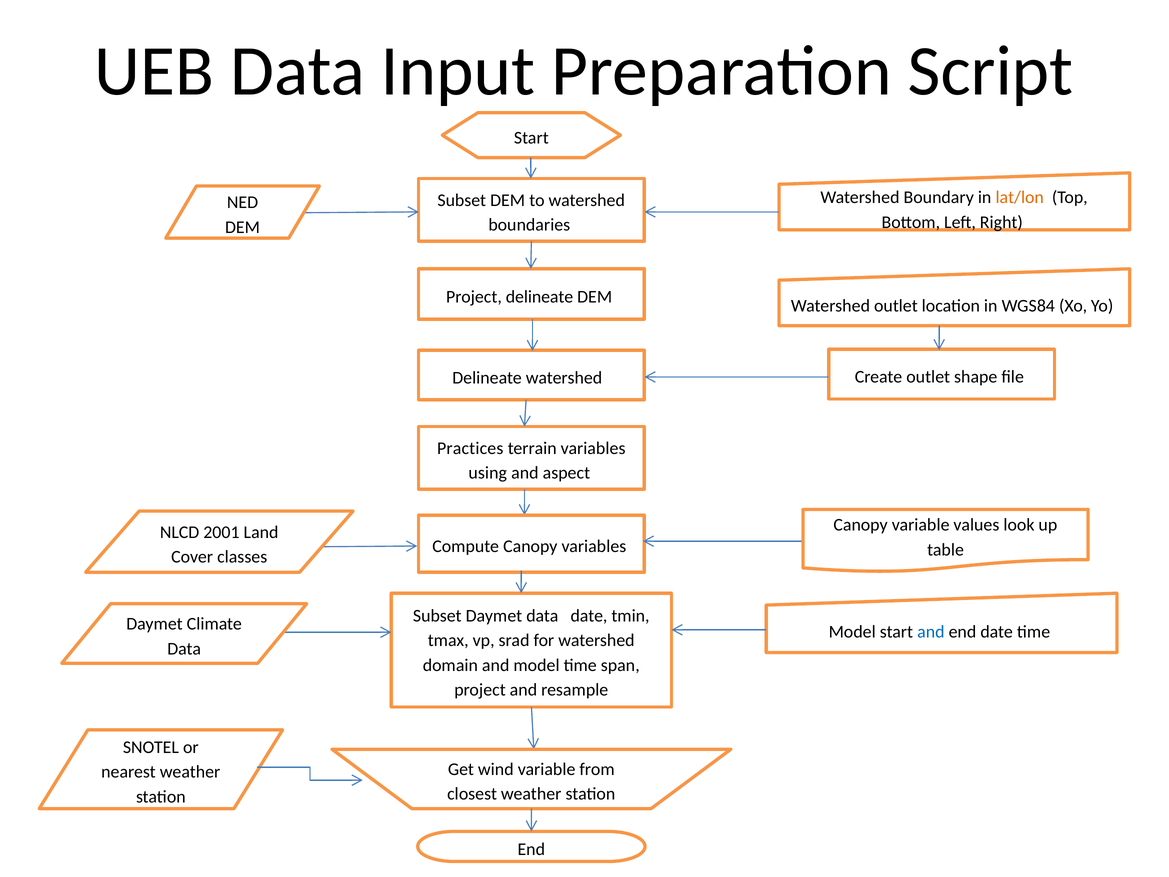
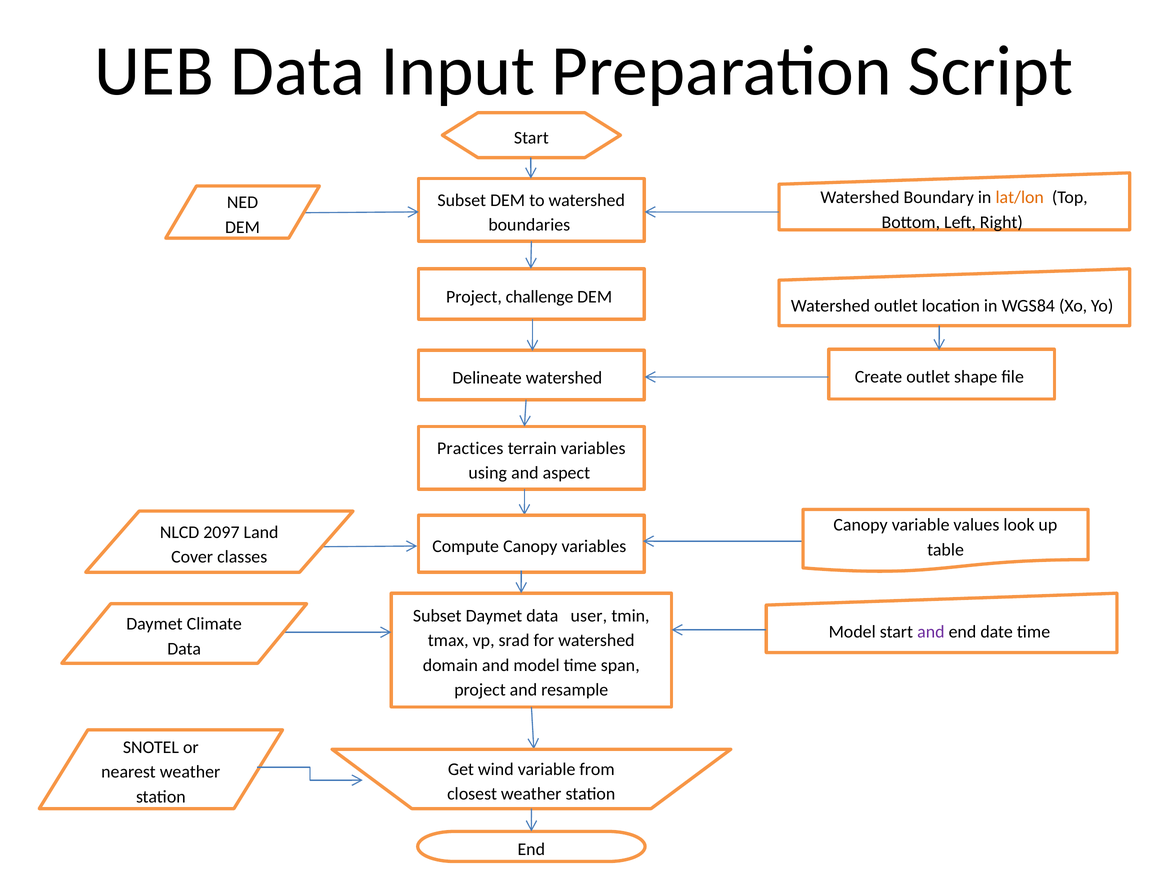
Project delineate: delineate -> challenge
2001: 2001 -> 2097
data date: date -> user
and at (931, 631) colour: blue -> purple
